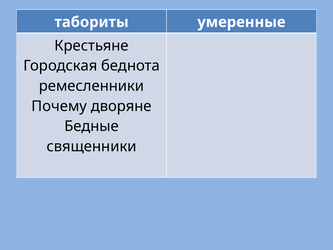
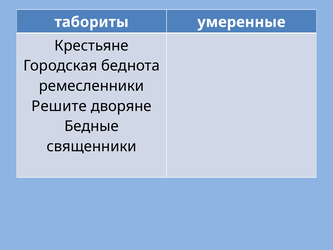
Почему: Почему -> Решите
